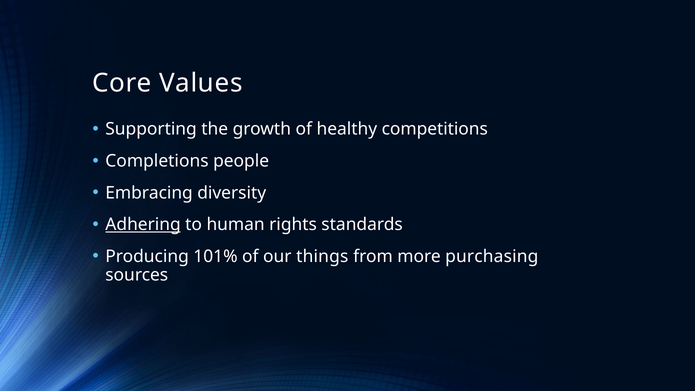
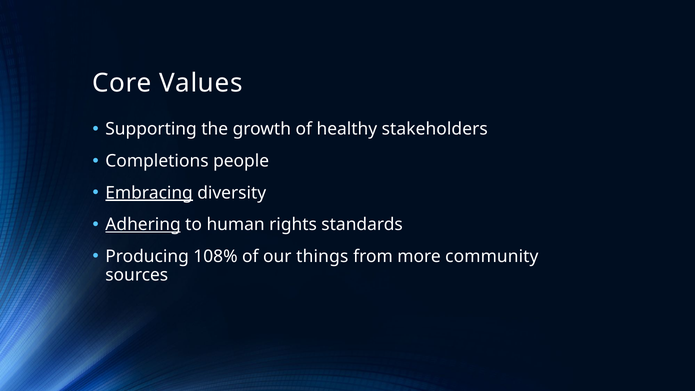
competitions: competitions -> stakeholders
Embracing underline: none -> present
101%: 101% -> 108%
purchasing: purchasing -> community
